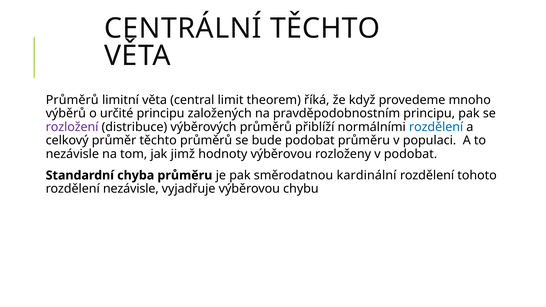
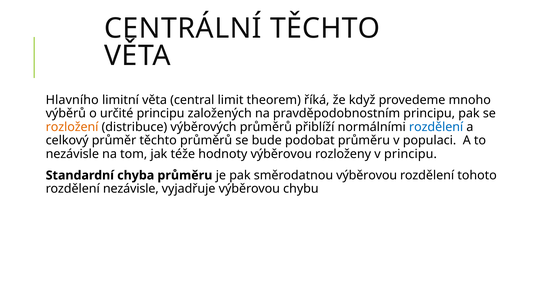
Průměrů at (72, 100): Průměrů -> Hlavního
rozložení colour: purple -> orange
jimž: jimž -> téže
v podobat: podobat -> principu
směrodatnou kardinální: kardinální -> výběrovou
